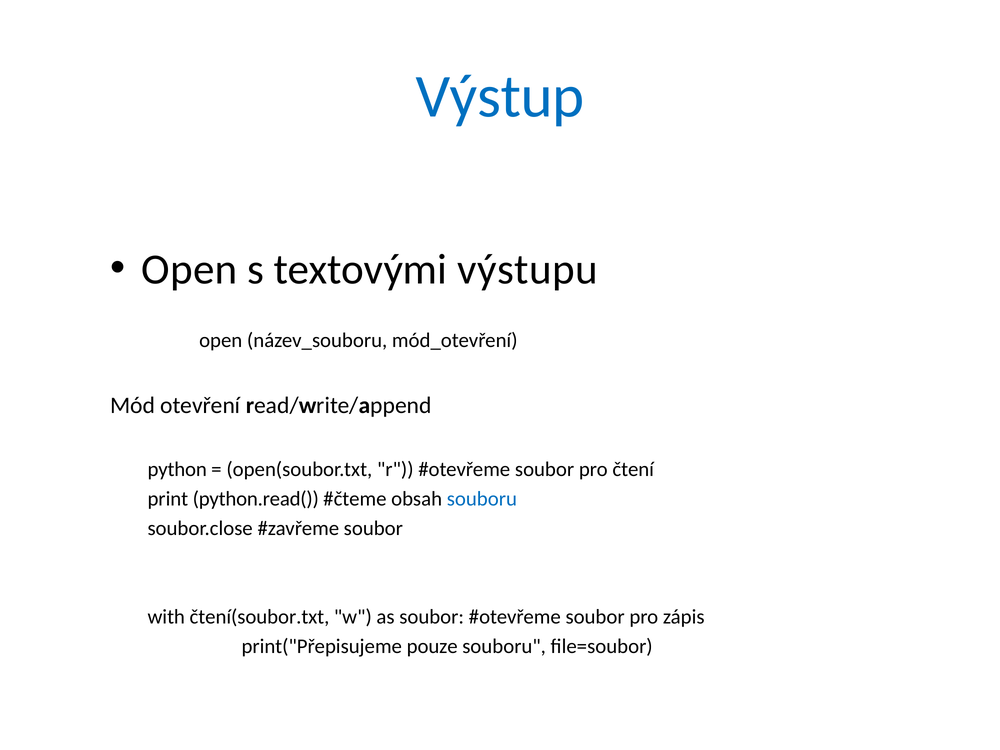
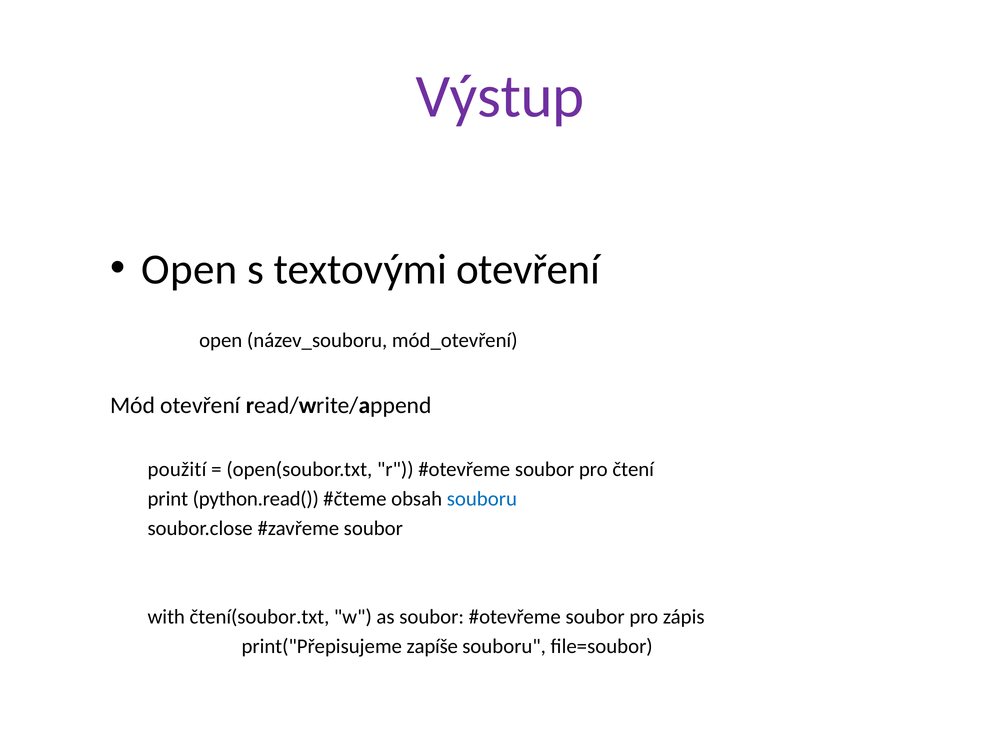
Výstup colour: blue -> purple
textovými výstupu: výstupu -> otevření
python: python -> použití
pouze: pouze -> zapíše
